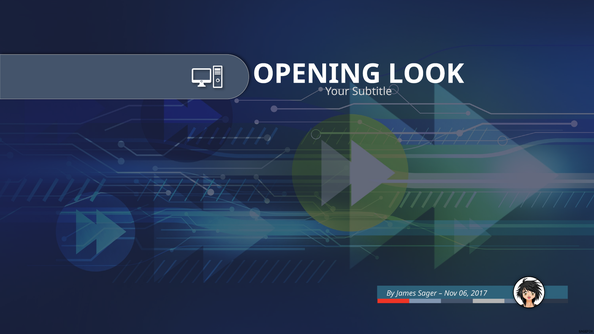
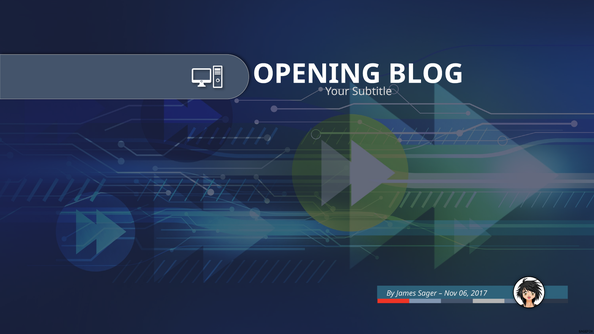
LOOK: LOOK -> BLOG
